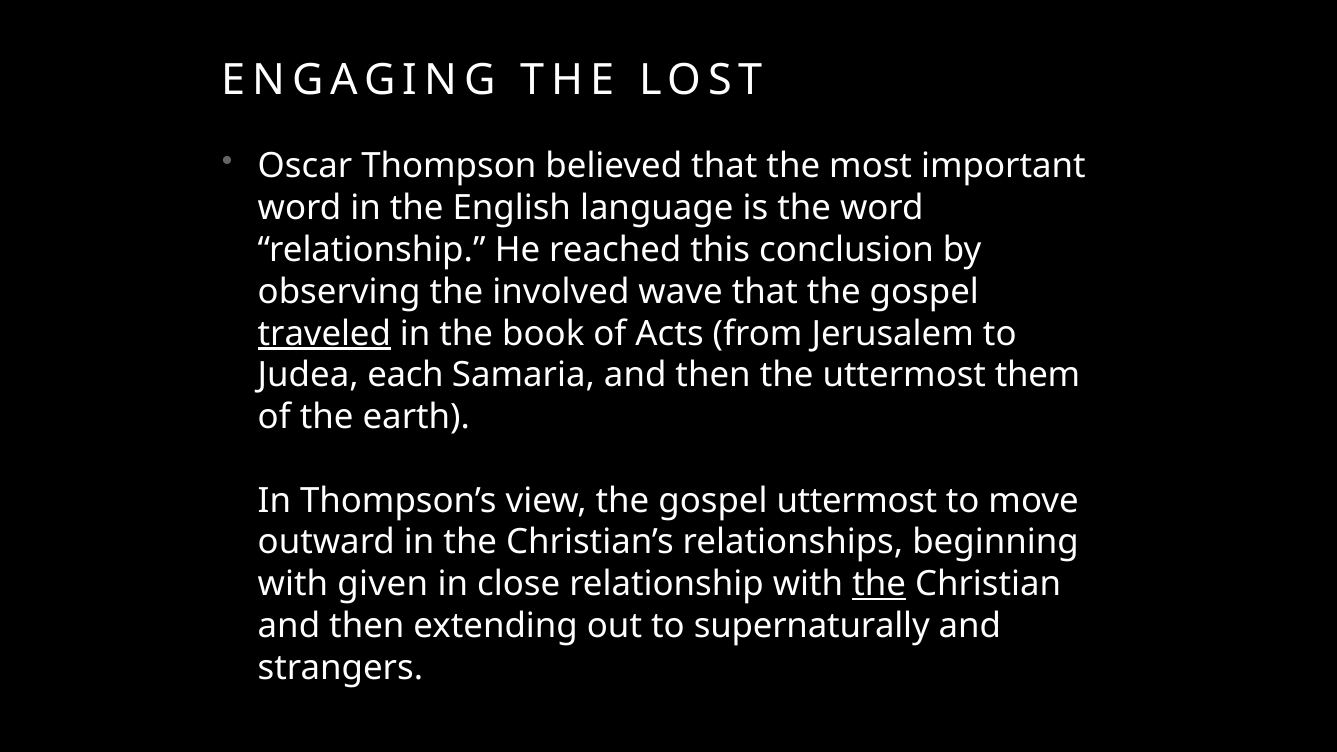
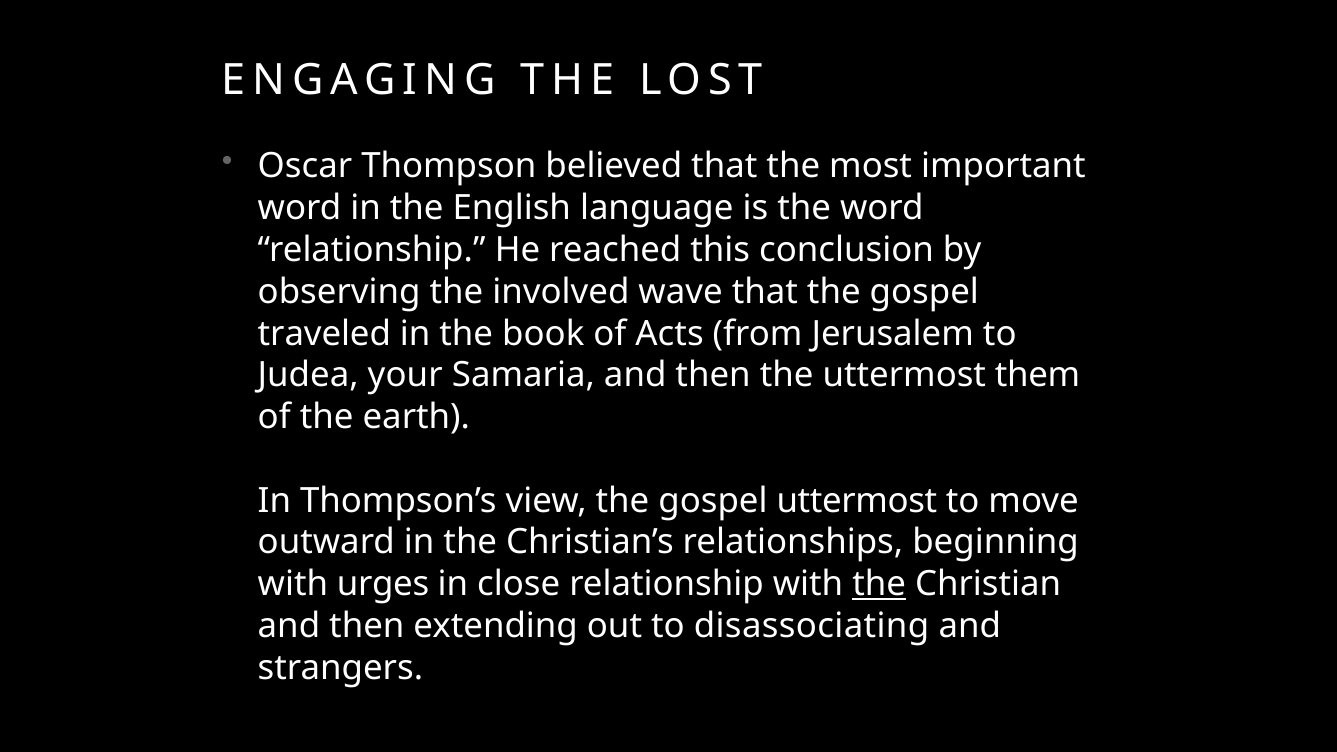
traveled underline: present -> none
each: each -> your
given: given -> urges
supernaturally: supernaturally -> disassociating
